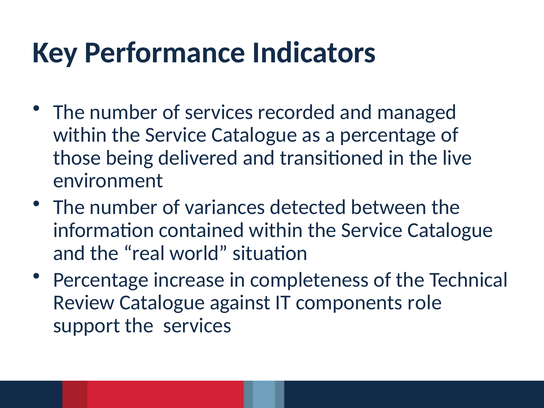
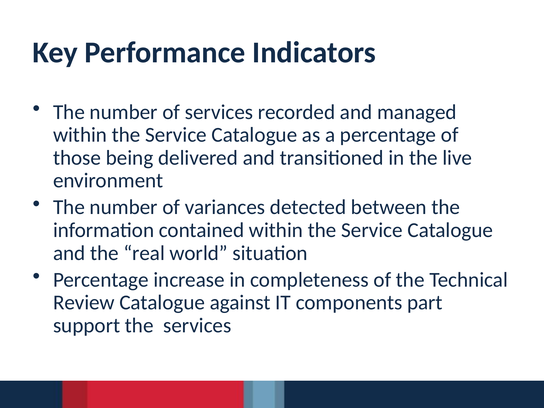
role: role -> part
